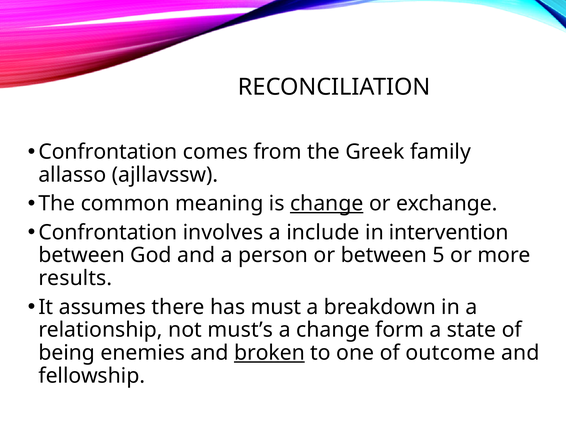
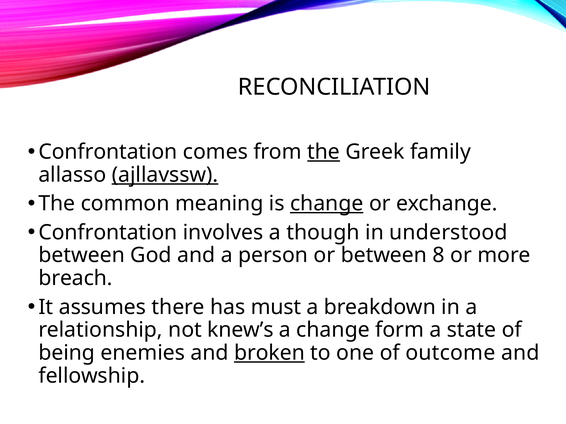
the at (324, 152) underline: none -> present
ajllavssw underline: none -> present
include: include -> though
intervention: intervention -> understood
5: 5 -> 8
results: results -> breach
must’s: must’s -> knew’s
